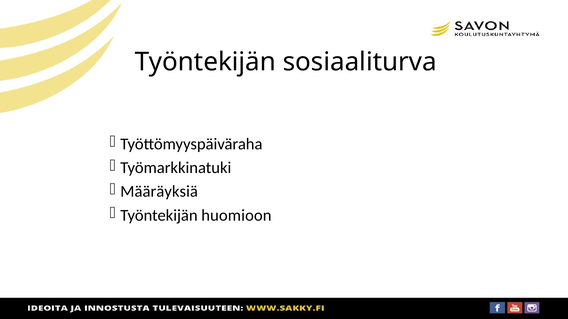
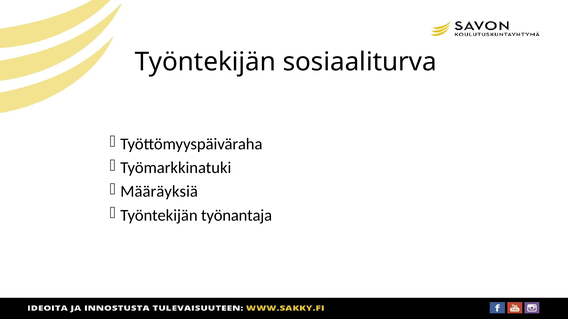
huomioon: huomioon -> työnantaja
